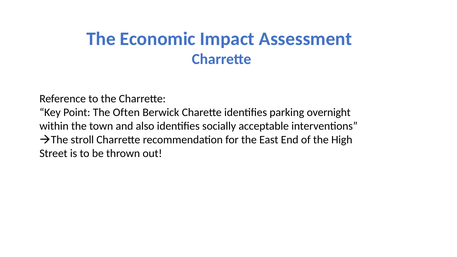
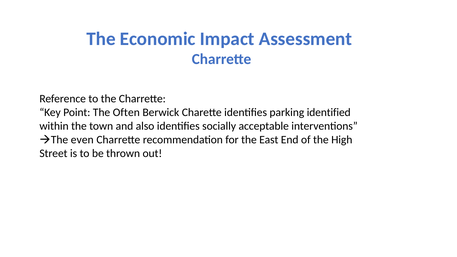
overnight: overnight -> identified
stroll: stroll -> even
